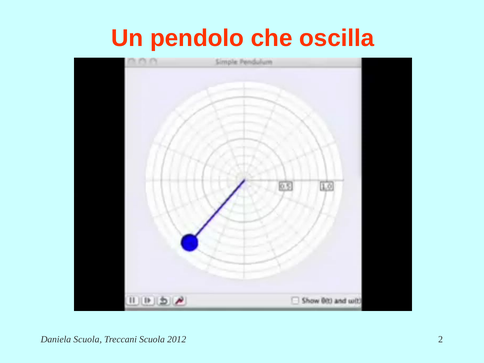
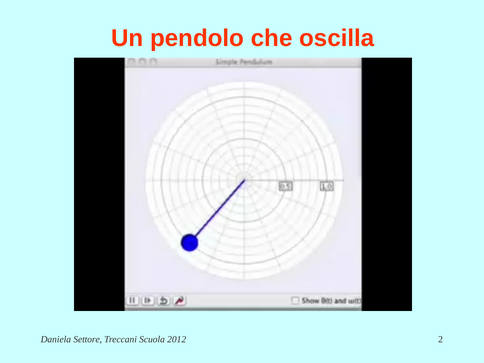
Daniela Scuola: Scuola -> Settore
